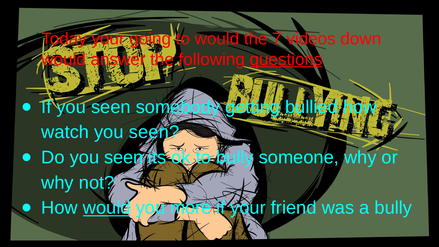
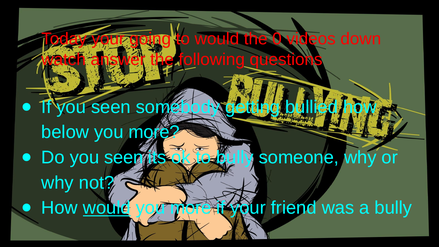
7: 7 -> 0
would at (64, 59): would -> watch
questions underline: present -> none
watch: watch -> below
seen at (154, 132): seen -> more
